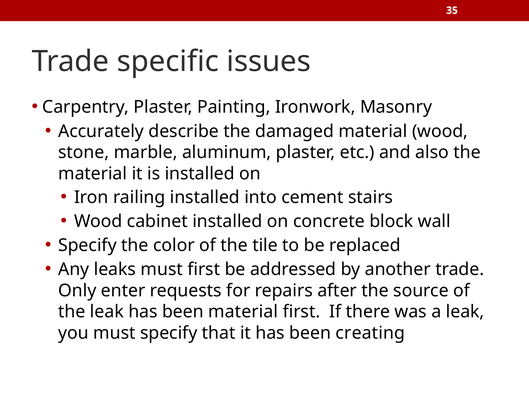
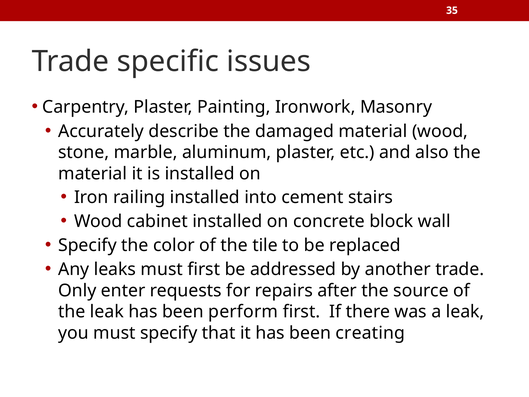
been material: material -> perform
